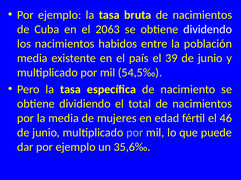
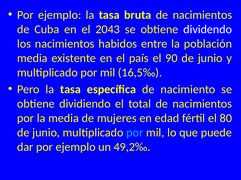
2063: 2063 -> 2043
39: 39 -> 90
54,5‰: 54,5‰ -> 16,5‰
46: 46 -> 80
por at (135, 133) colour: light green -> light blue
35,6‰: 35,6‰ -> 49,2‰
